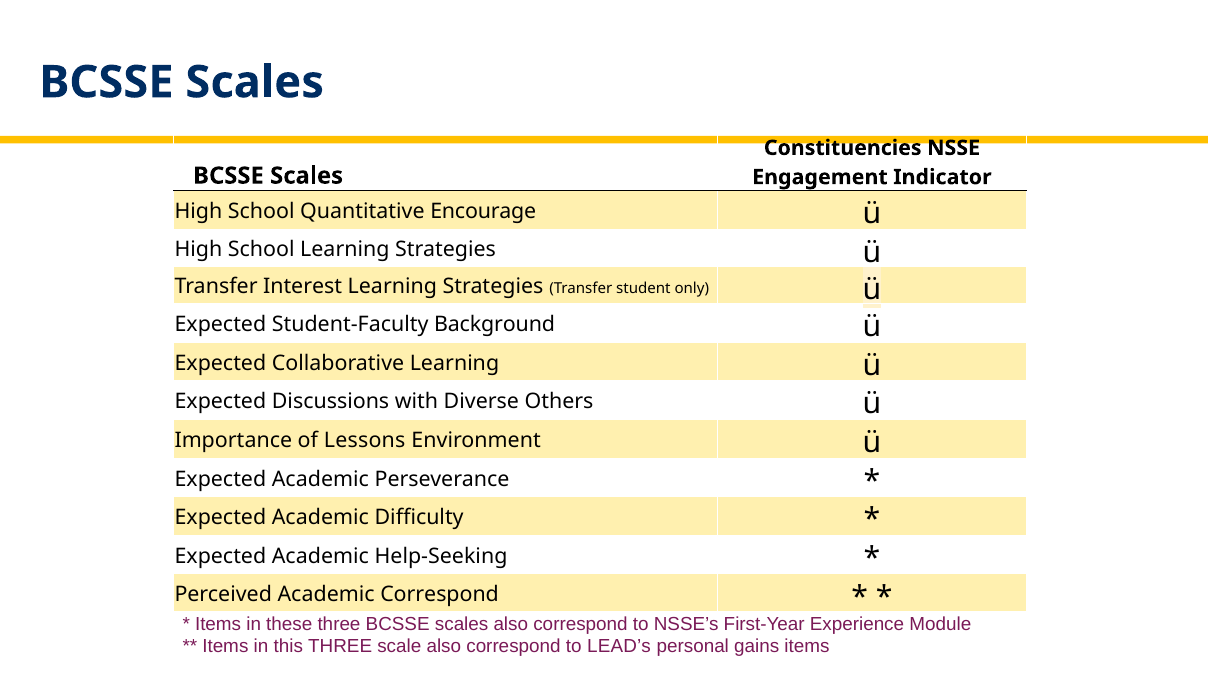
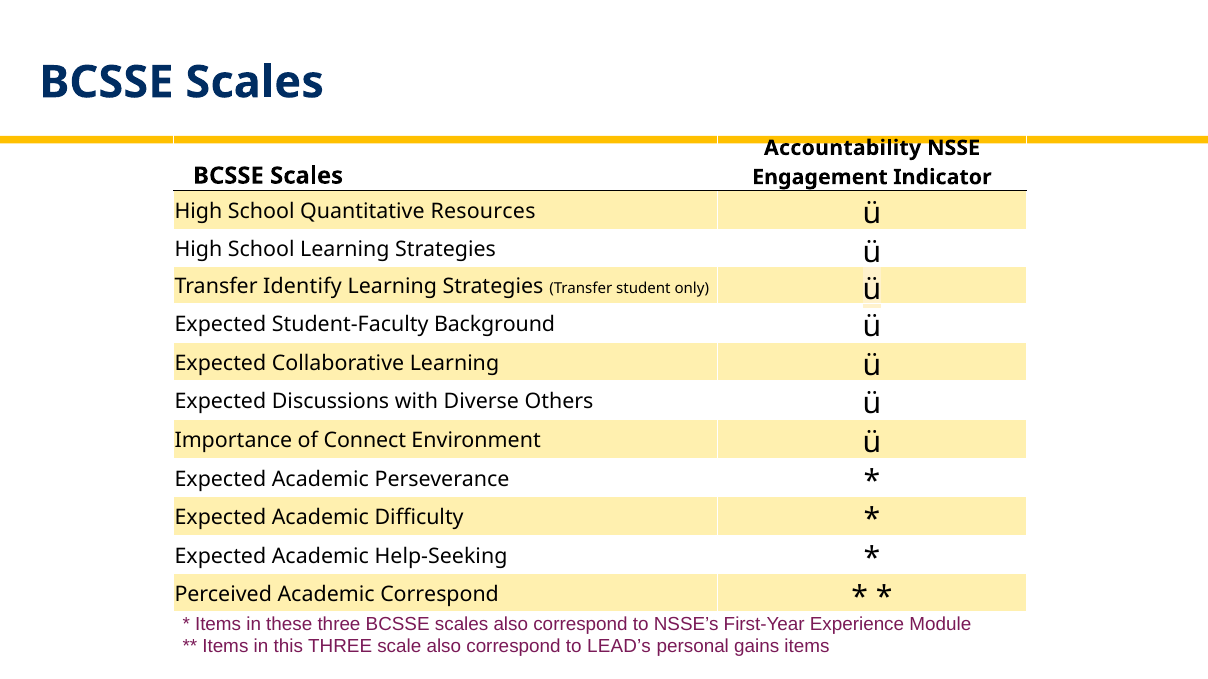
Constituencies: Constituencies -> Accountability
Encourage: Encourage -> Resources
Interest: Interest -> Identify
Lessons: Lessons -> Connect
